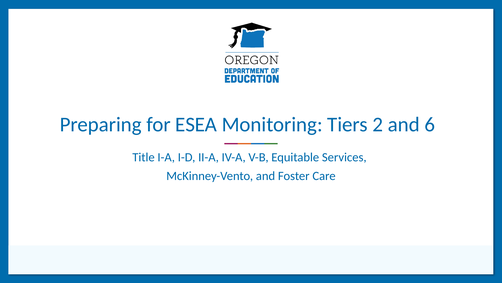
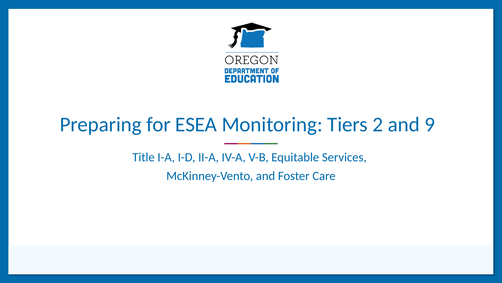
6: 6 -> 9
